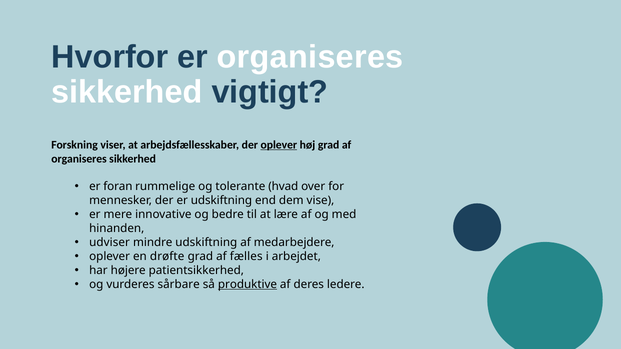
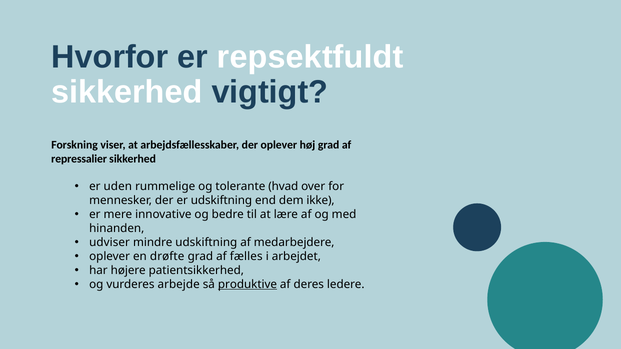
er organiseres: organiseres -> repsektfuldt
oplever at (279, 145) underline: present -> none
organiseres at (79, 159): organiseres -> repressalier
foran: foran -> uden
vise: vise -> ikke
sårbare: sårbare -> arbejde
